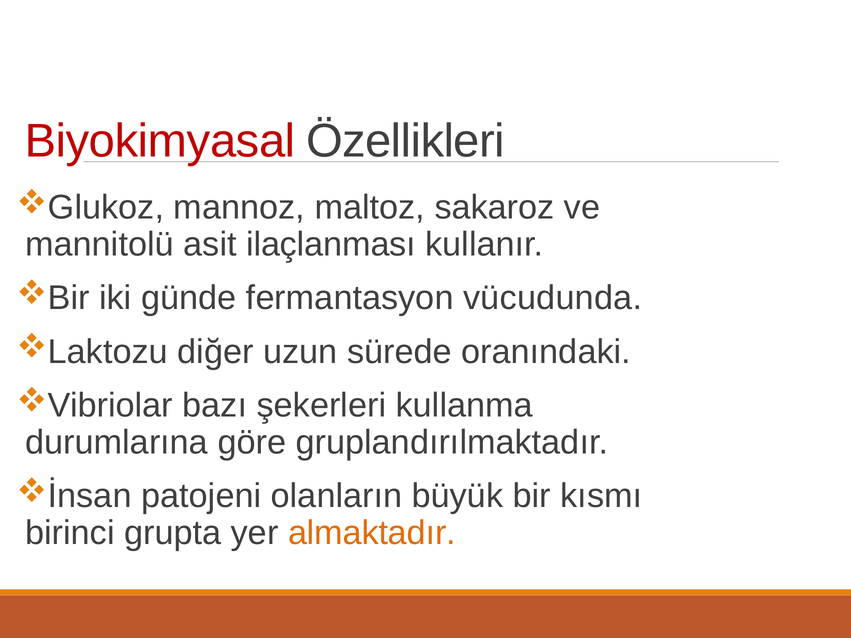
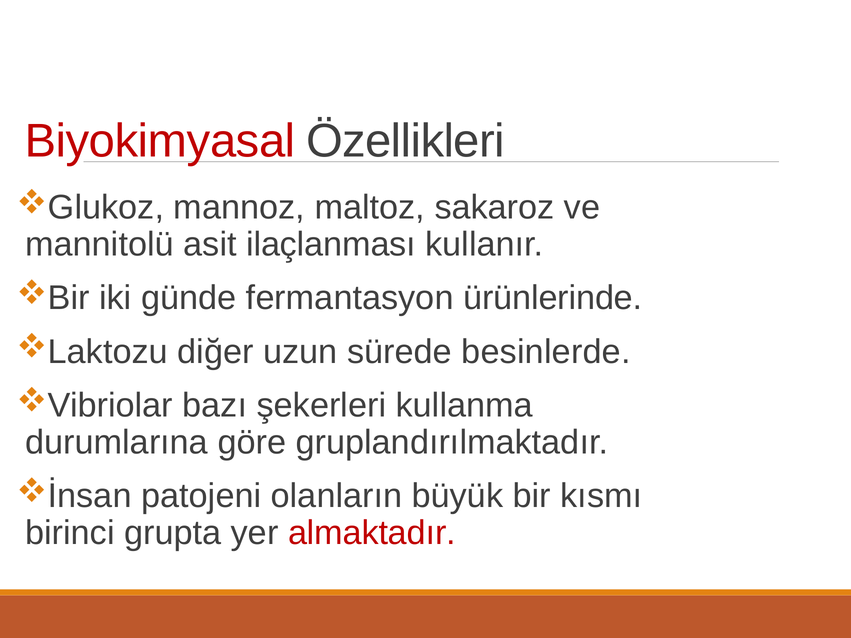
vücudunda: vücudunda -> ürünlerinde
oranındaki: oranındaki -> besinlerde
almaktadır colour: orange -> red
